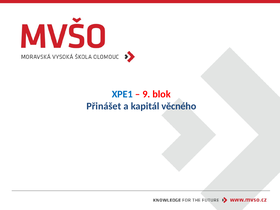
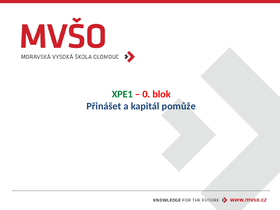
XPE1 colour: blue -> green
9: 9 -> 0
věcného: věcného -> pomůže
